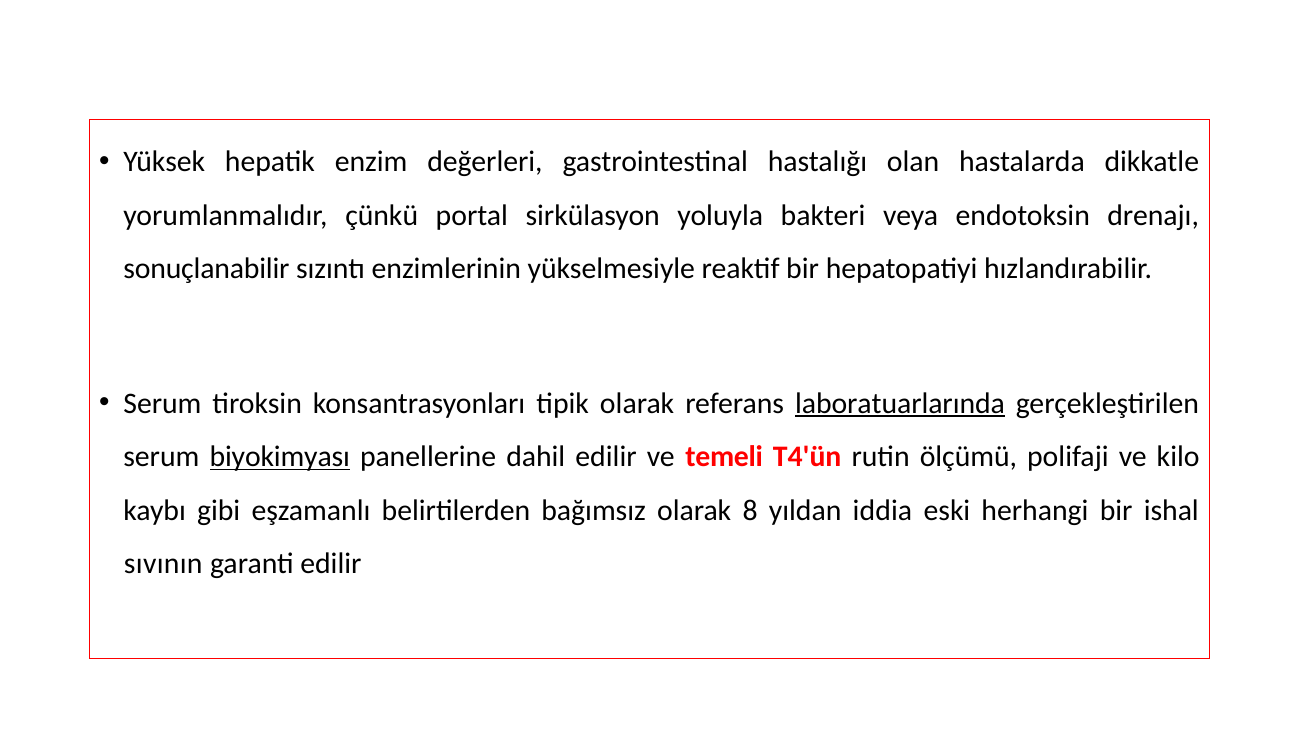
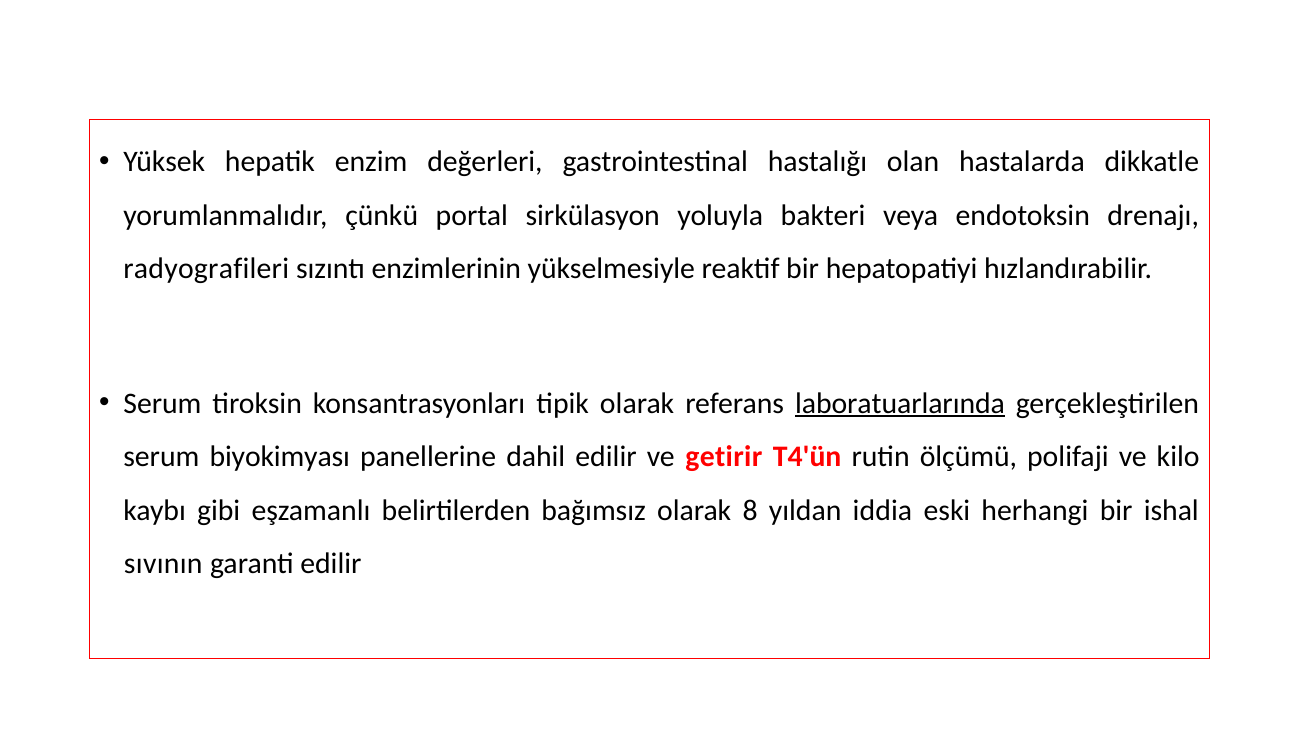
sonuçlanabilir: sonuçlanabilir -> radyografileri
biyokimyası underline: present -> none
temeli: temeli -> getirir
